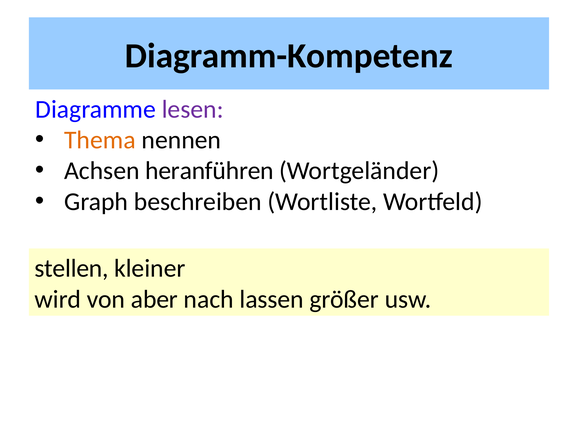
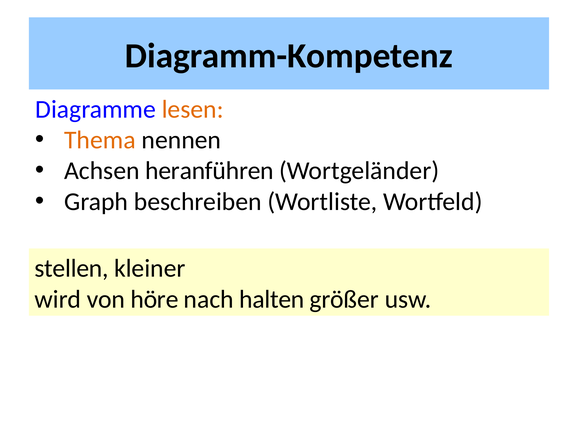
lesen colour: purple -> orange
aber: aber -> höre
lassen: lassen -> halten
